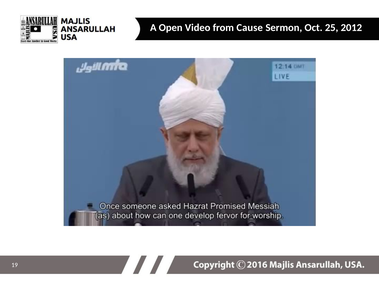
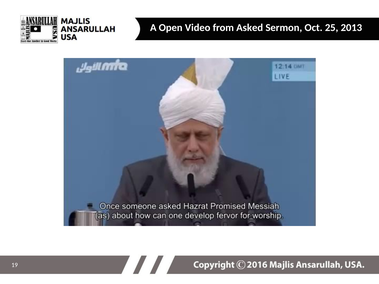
Cause: Cause -> Asked
2012: 2012 -> 2013
